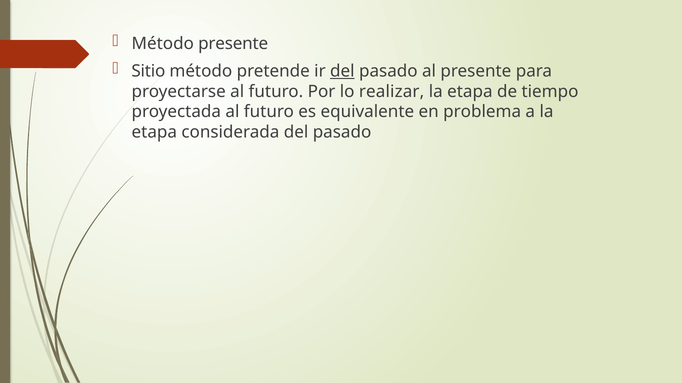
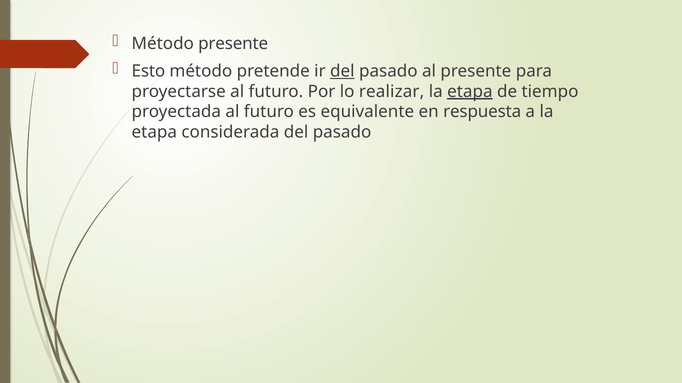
Sitio: Sitio -> Esto
etapa at (470, 92) underline: none -> present
problema: problema -> respuesta
